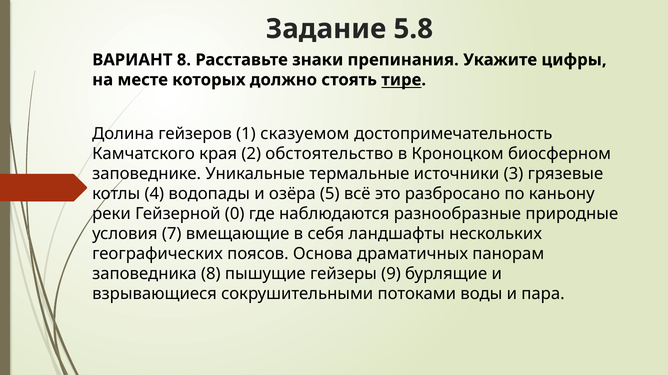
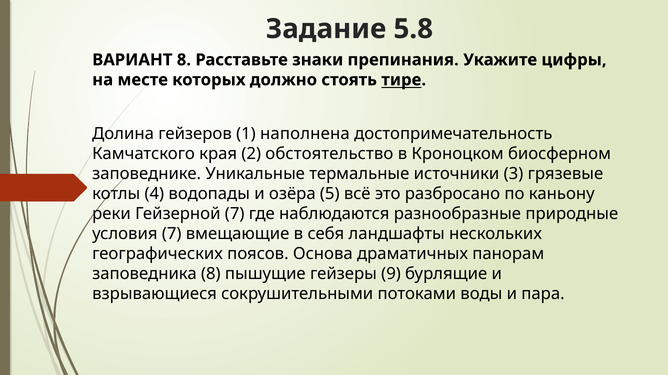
сказуемом: сказуемом -> наполнена
Гейзерной 0: 0 -> 7
